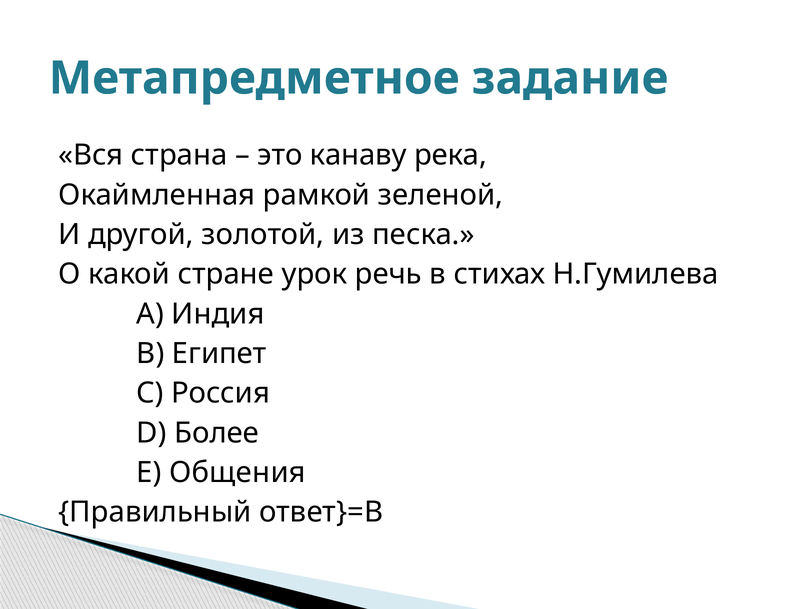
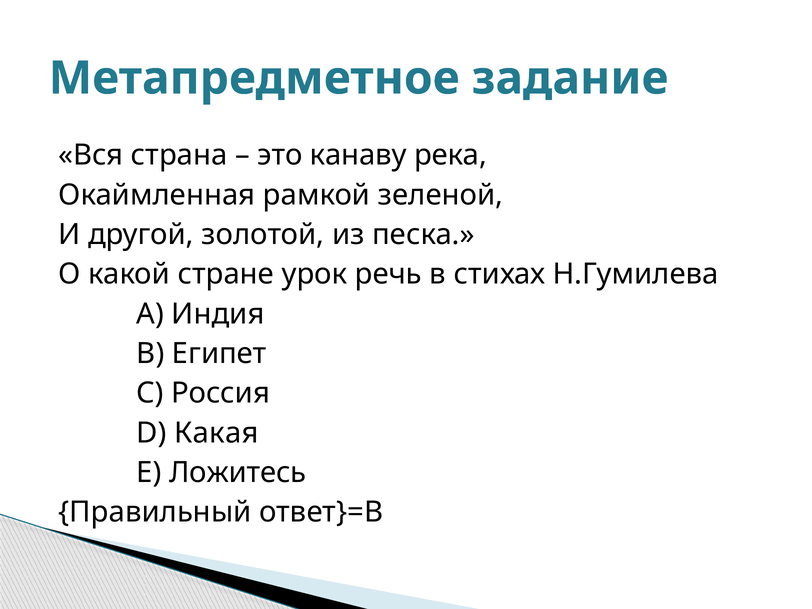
Более: Более -> Какая
Общения: Общения -> Ложитесь
